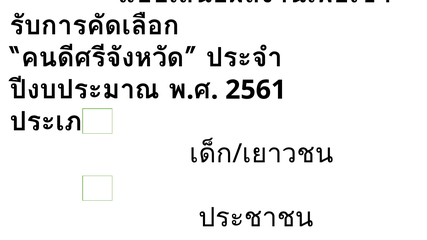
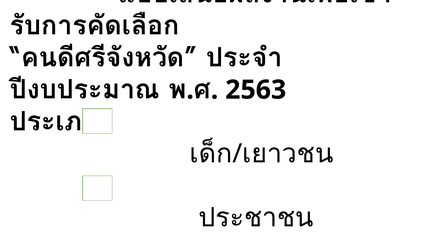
2561: 2561 -> 2563
